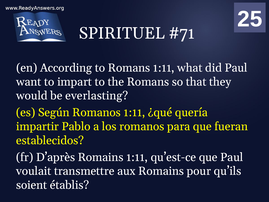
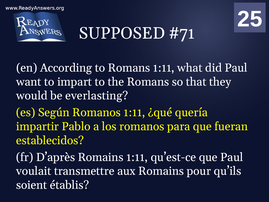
SPIRITUEL: SPIRITUEL -> SUPPOSED
